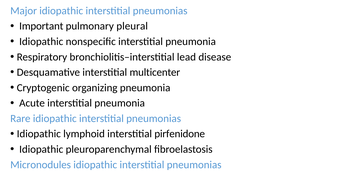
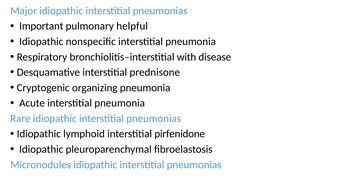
pleural: pleural -> helpful
lead: lead -> with
multicenter: multicenter -> prednisone
